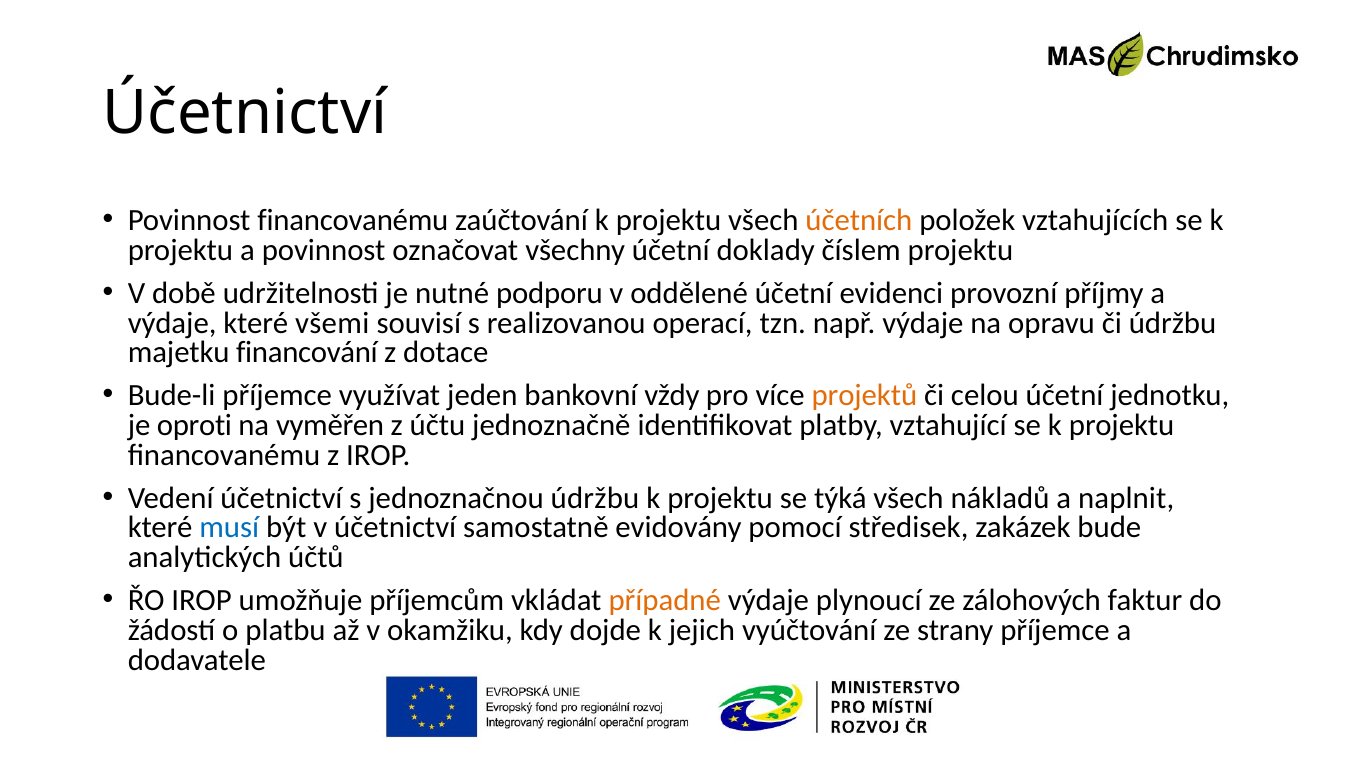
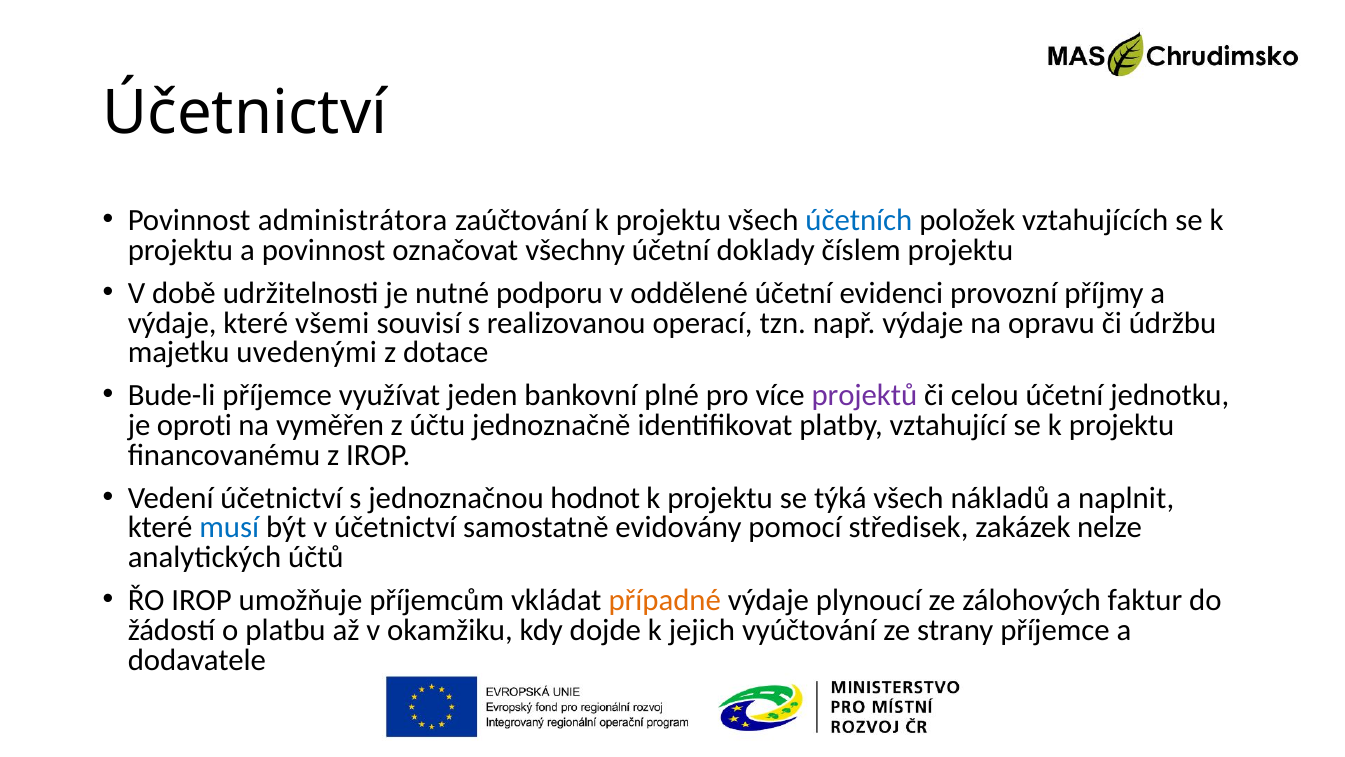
Povinnost financovanému: financovanému -> administrátora
účetních colour: orange -> blue
financování: financování -> uvedenými
vždy: vždy -> plné
projektů colour: orange -> purple
jednoznačnou údržbu: údržbu -> hodnot
bude: bude -> nelze
